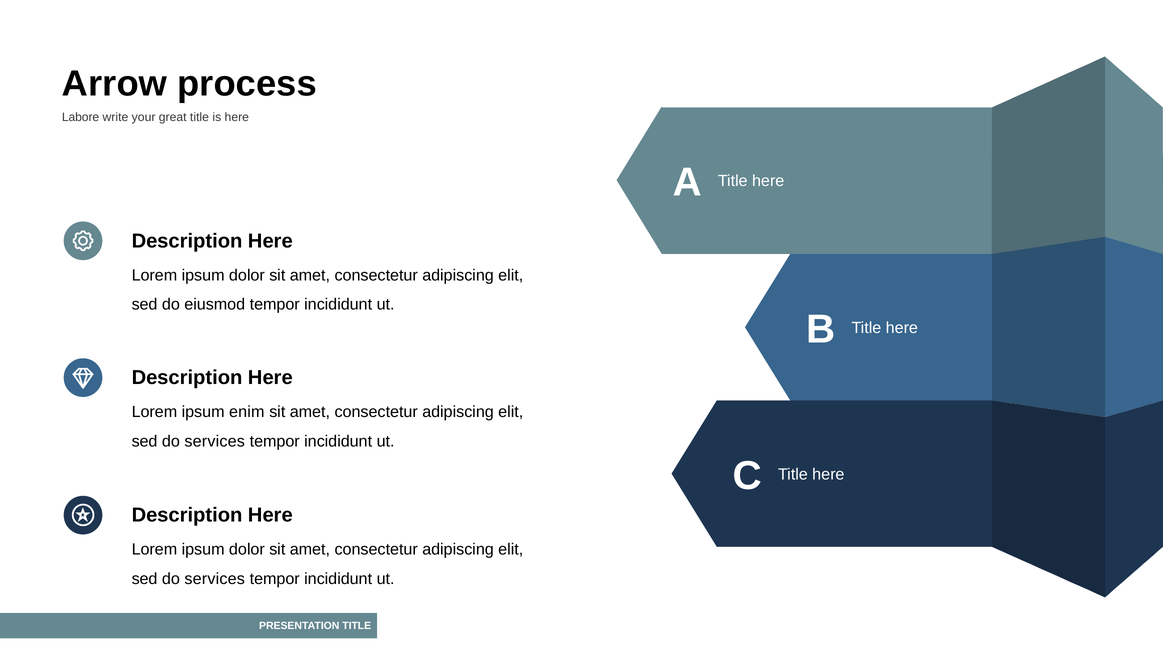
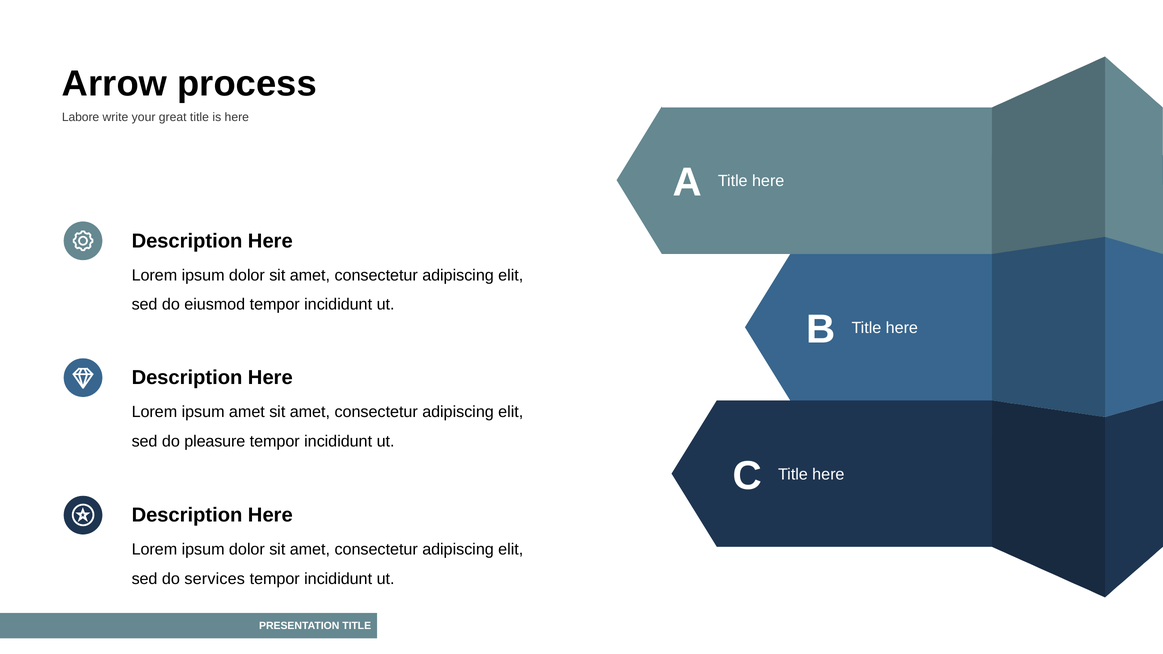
ipsum enim: enim -> amet
services at (215, 441): services -> pleasure
